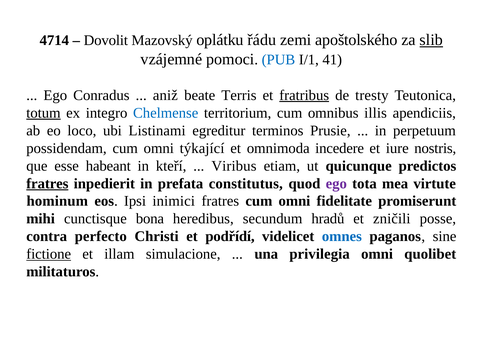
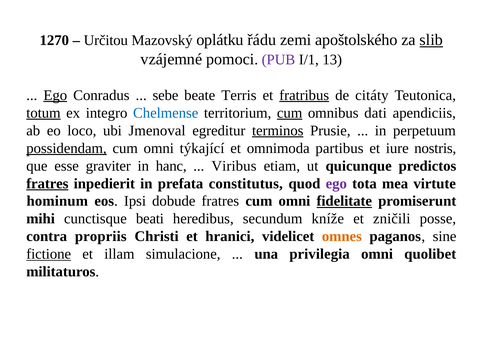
4714: 4714 -> 1270
Dovolit: Dovolit -> Určitou
PUB colour: blue -> purple
41: 41 -> 13
Ego at (55, 95) underline: none -> present
aniž: aniž -> sebe
tresty: tresty -> citáty
cum at (290, 113) underline: none -> present
illis: illis -> dati
Listinami: Listinami -> Jmenoval
terminos underline: none -> present
possidendam underline: none -> present
incedere: incedere -> partibus
habeant: habeant -> graviter
kteří: kteří -> hanc
inimici: inimici -> dobude
fidelitate underline: none -> present
bona: bona -> beati
hradů: hradů -> kníže
perfecto: perfecto -> propriis
podřídí: podřídí -> hranici
omnes colour: blue -> orange
